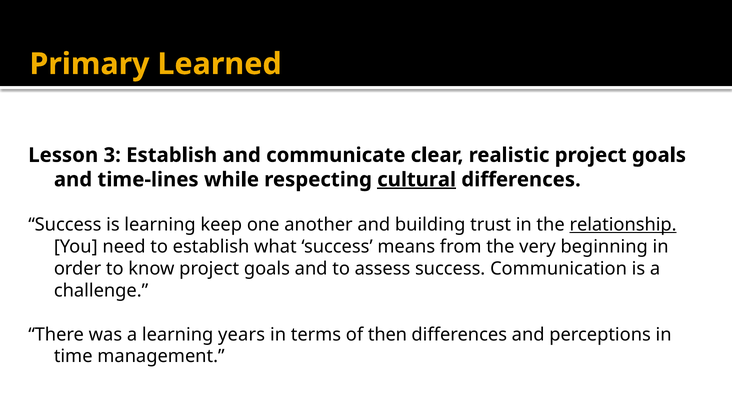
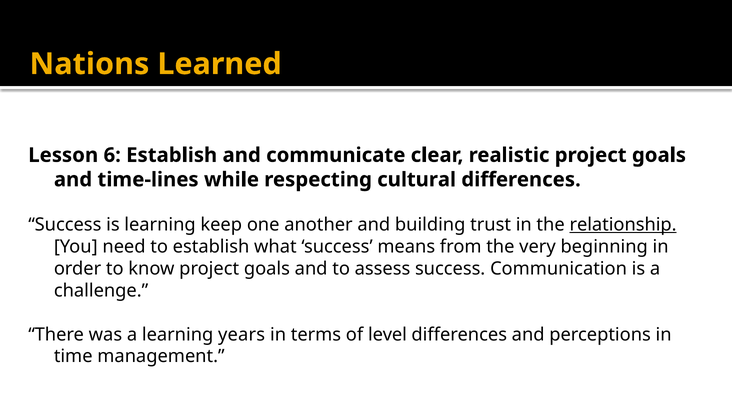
Primary: Primary -> Nations
3: 3 -> 6
cultural underline: present -> none
then: then -> level
